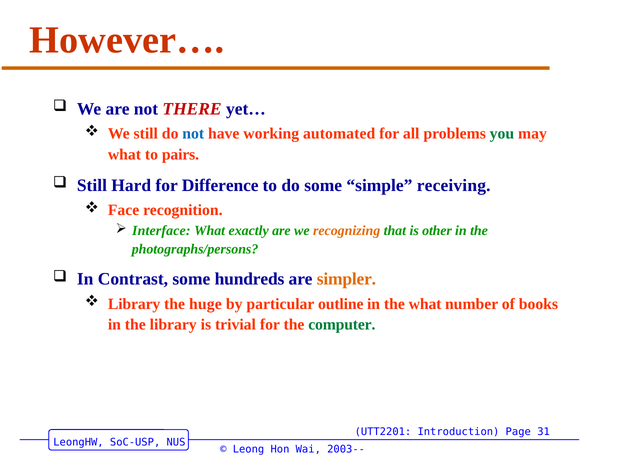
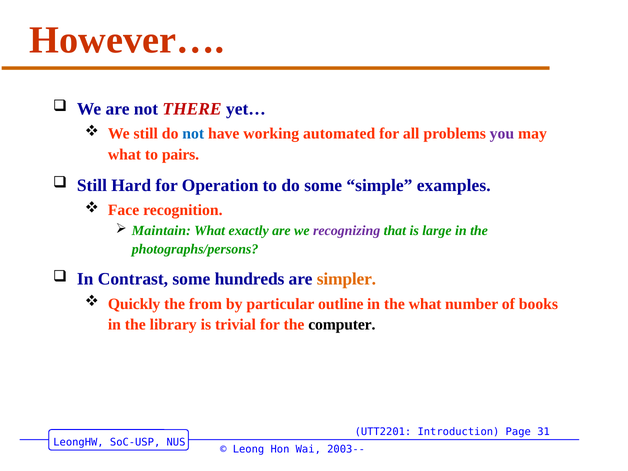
you colour: green -> purple
Difference: Difference -> Operation
receiving: receiving -> examples
Interface: Interface -> Maintain
recognizing colour: orange -> purple
other: other -> large
Library at (134, 304): Library -> Quickly
huge: huge -> from
computer colour: green -> black
